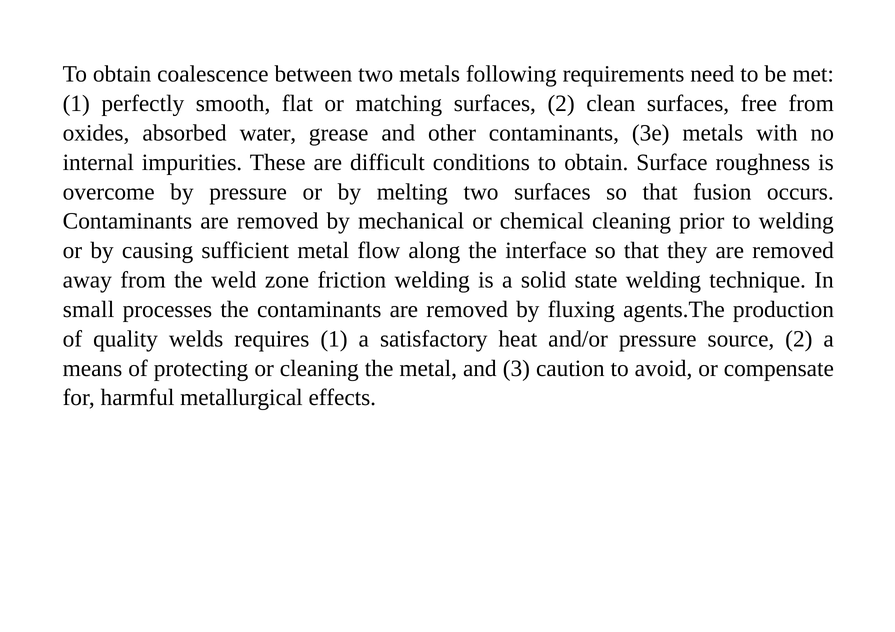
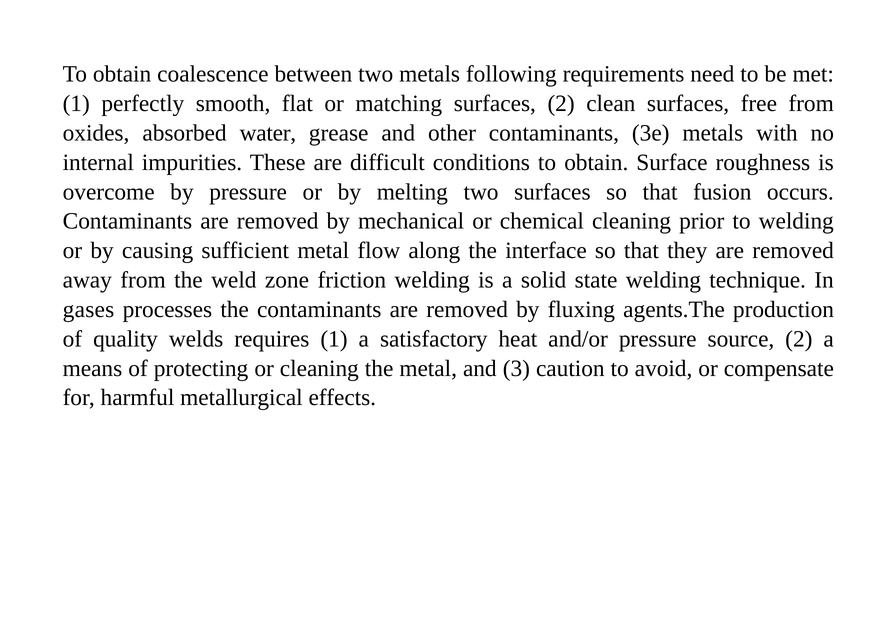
small: small -> gases
